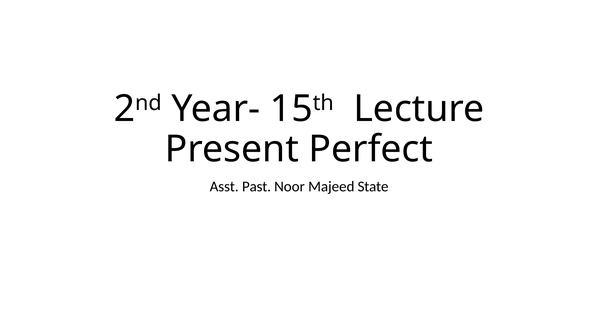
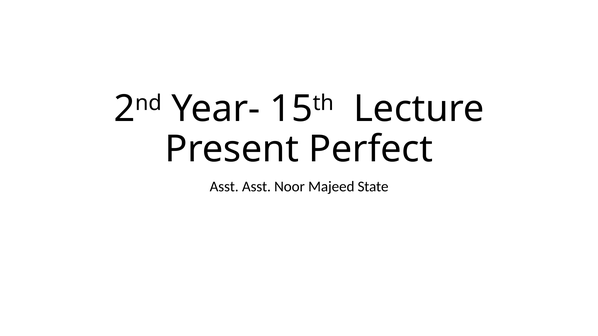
Asst Past: Past -> Asst
